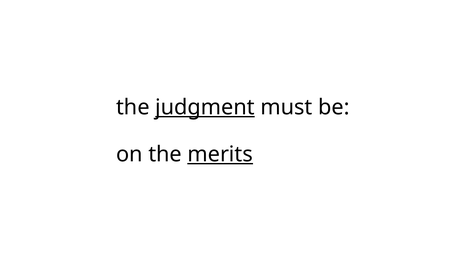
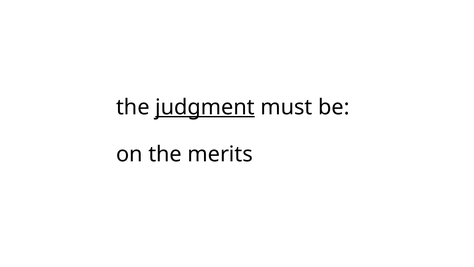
merits underline: present -> none
